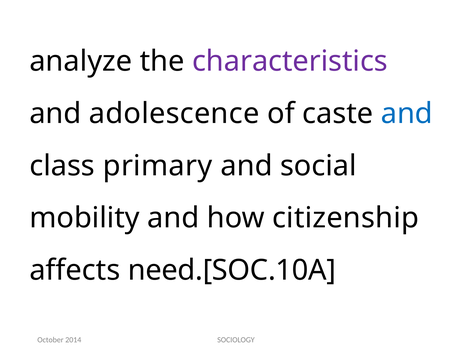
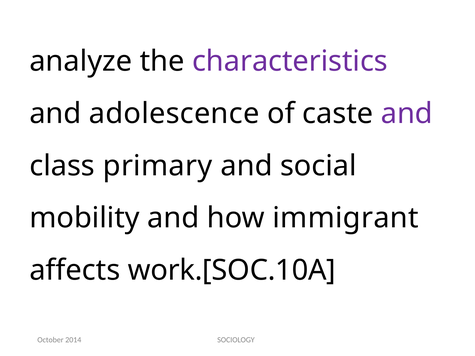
and at (407, 114) colour: blue -> purple
citizenship: citizenship -> immigrant
need.[SOC.10A: need.[SOC.10A -> work.[SOC.10A
